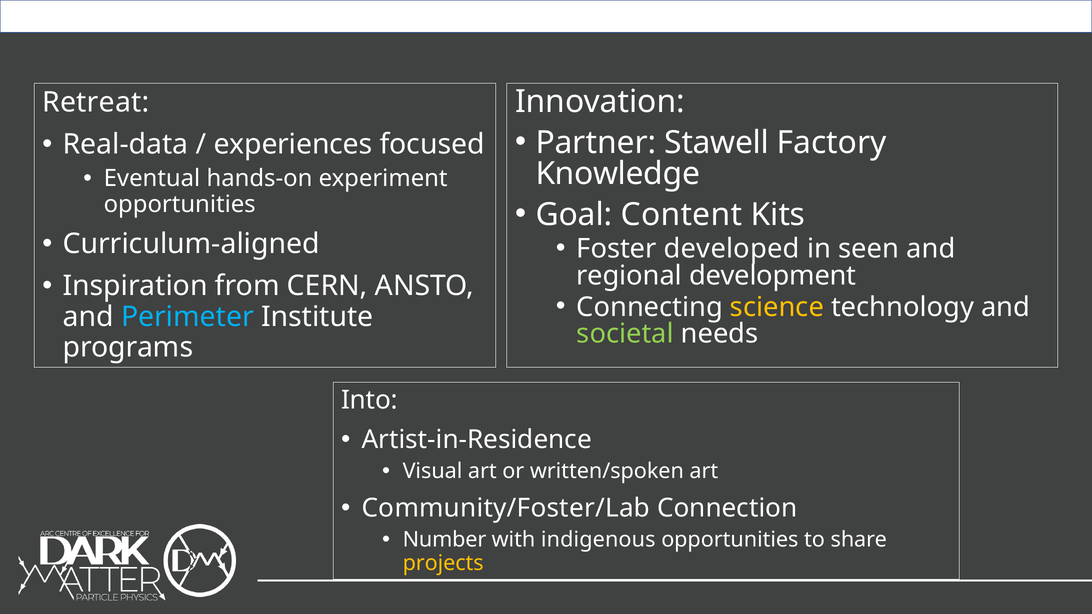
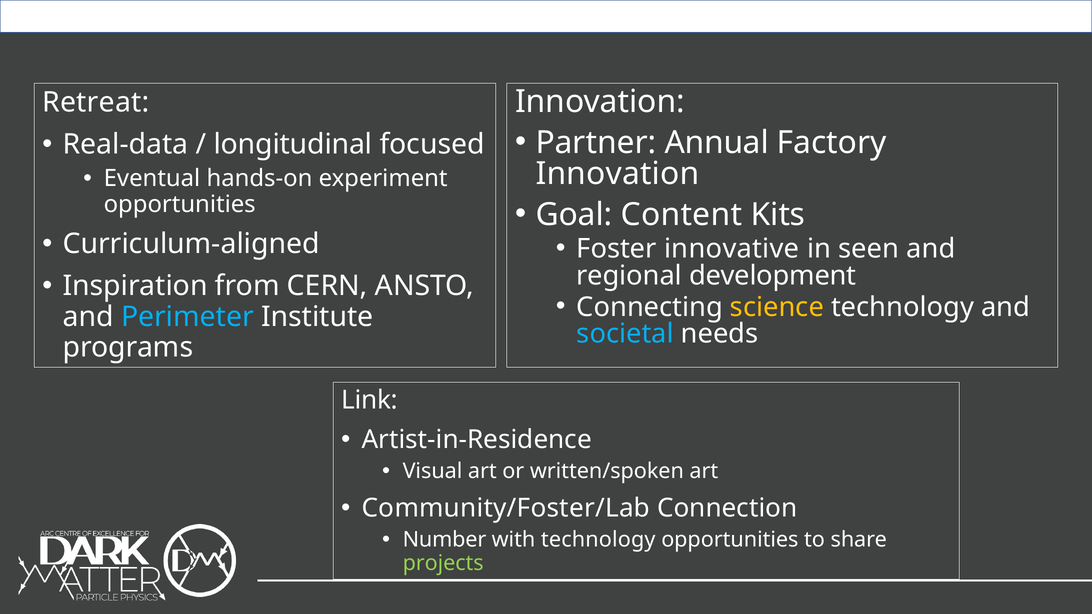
Stawell: Stawell -> Annual
experiences: experiences -> longitudinal
Knowledge at (618, 174): Knowledge -> Innovation
developed: developed -> innovative
societal colour: light green -> light blue
Into: Into -> Link
with indigenous: indigenous -> technology
projects colour: yellow -> light green
